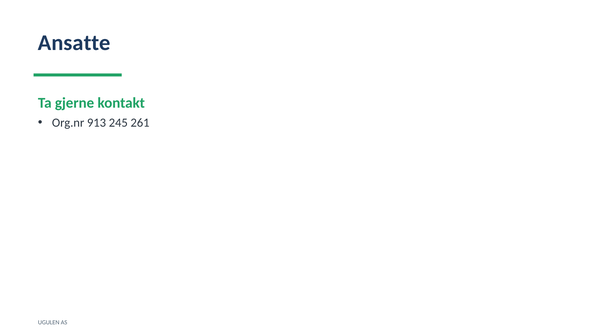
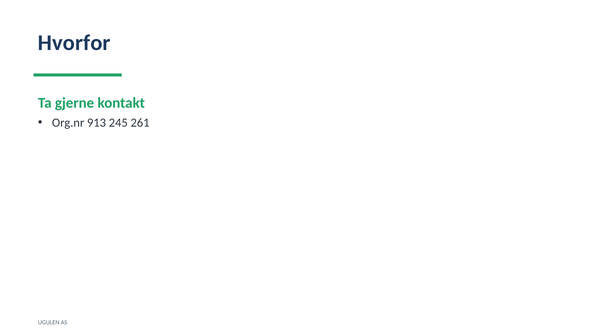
Ansatte: Ansatte -> Hvorfor
